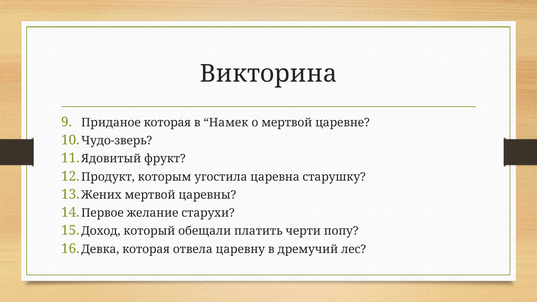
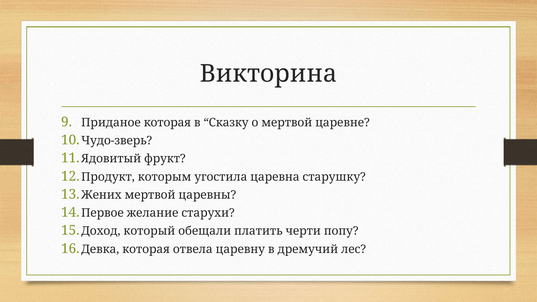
Намек: Намек -> Сказку
